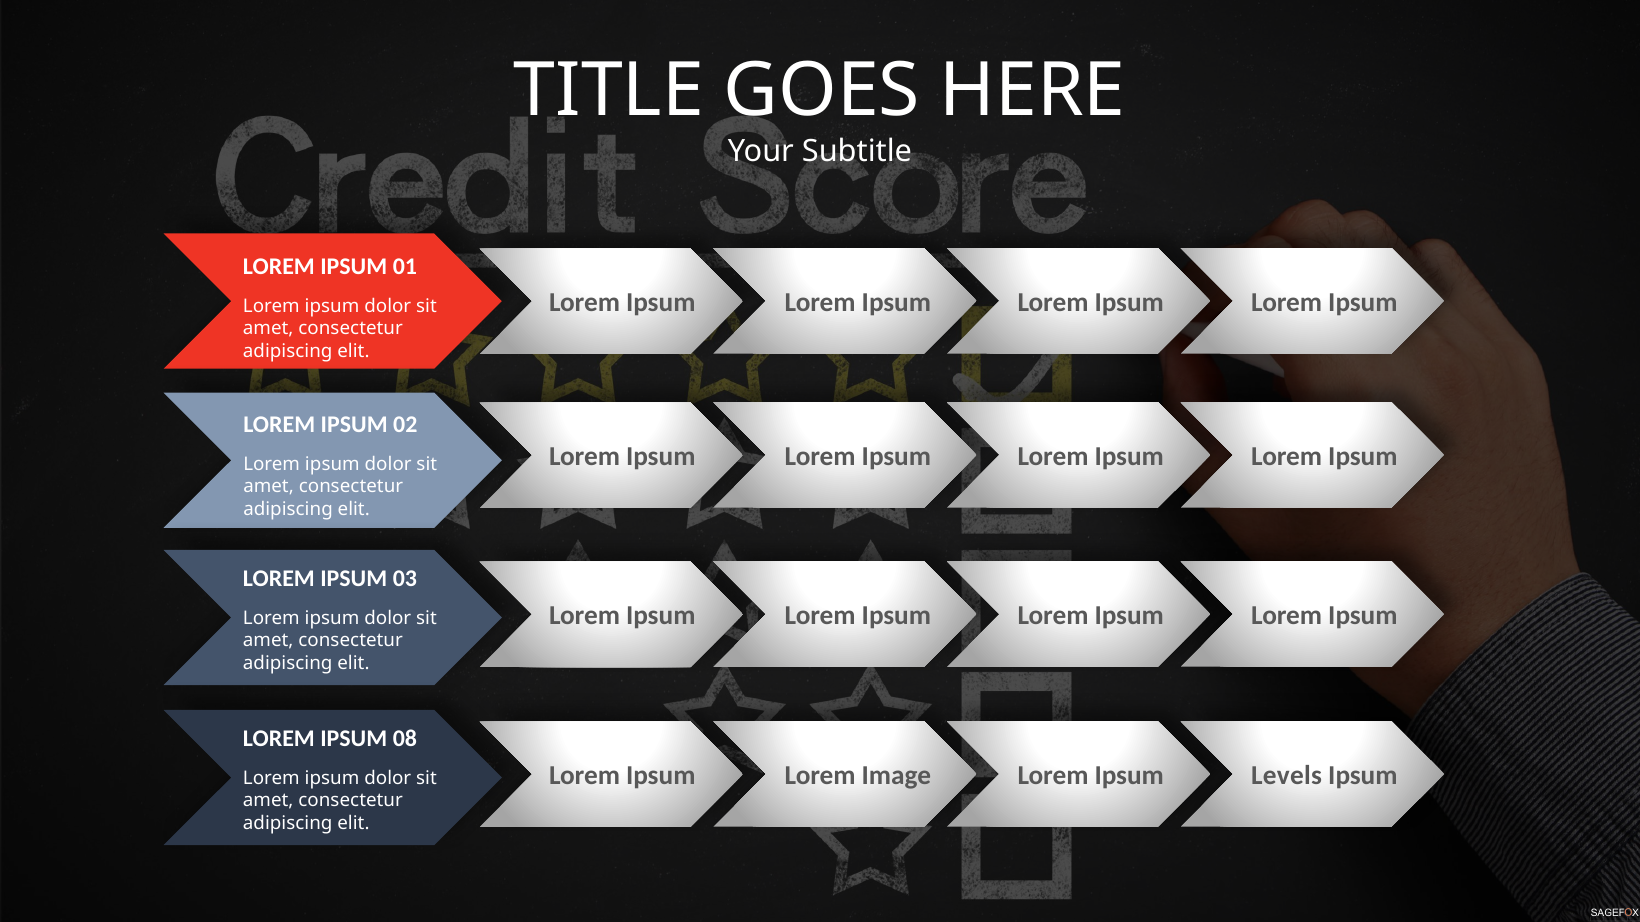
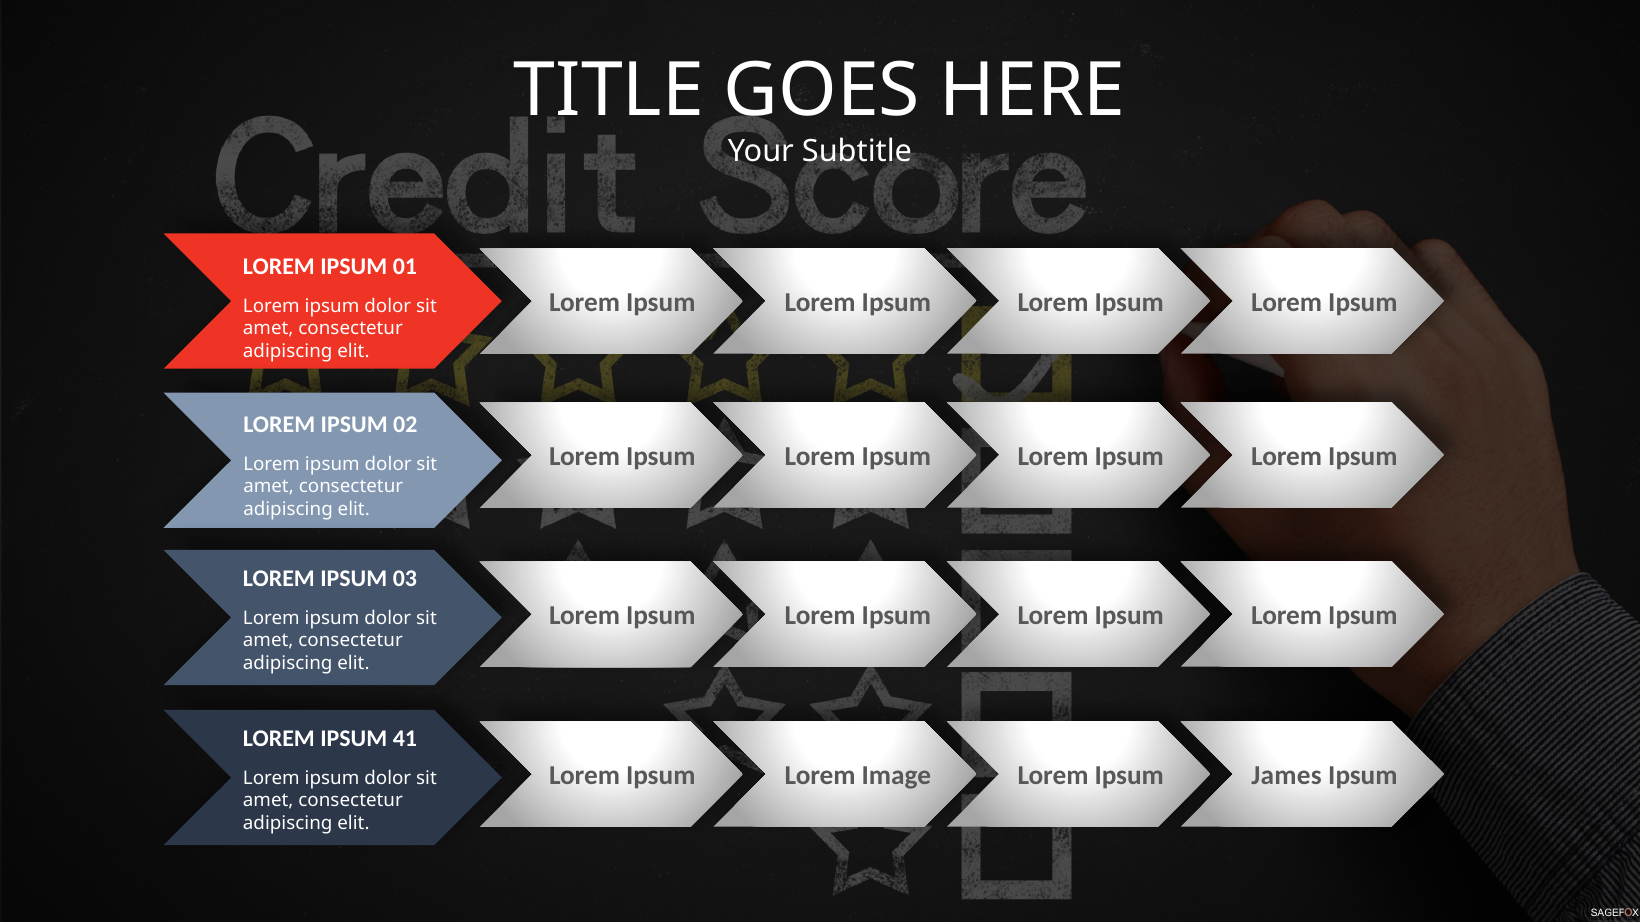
08: 08 -> 41
Levels: Levels -> James
